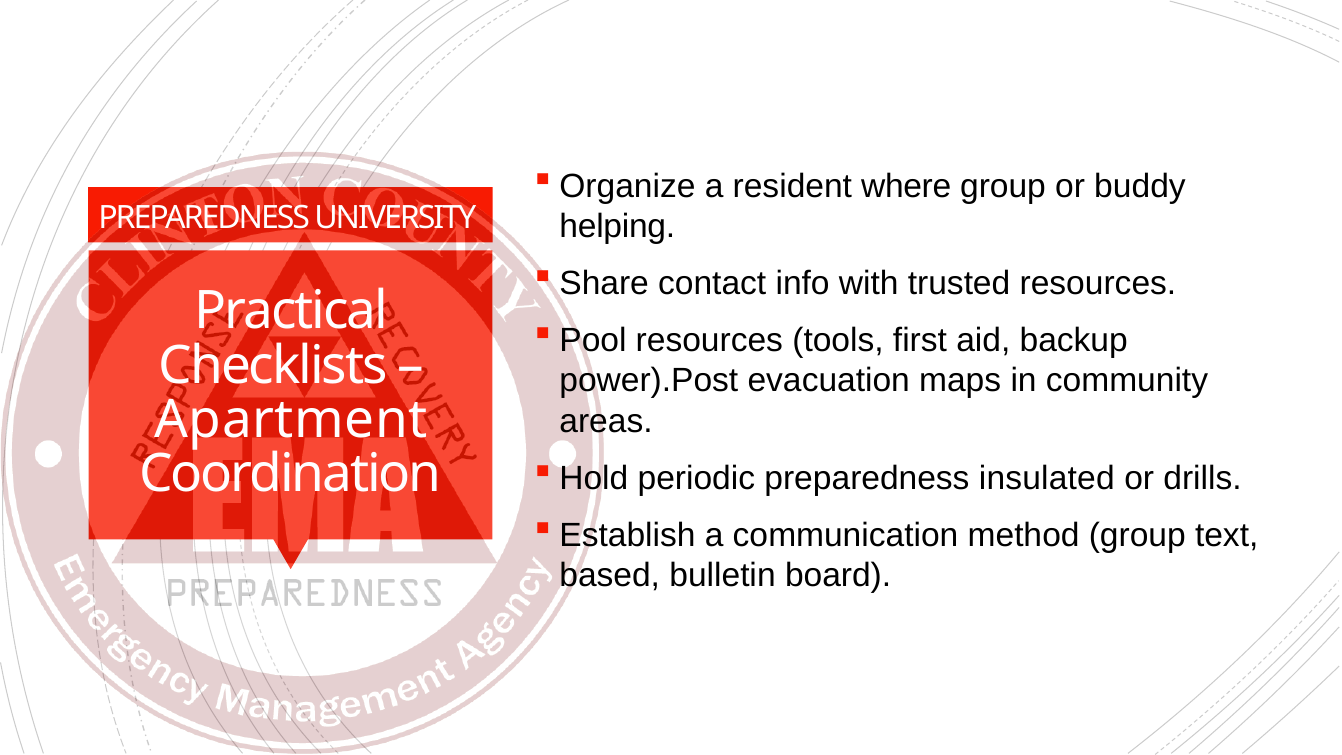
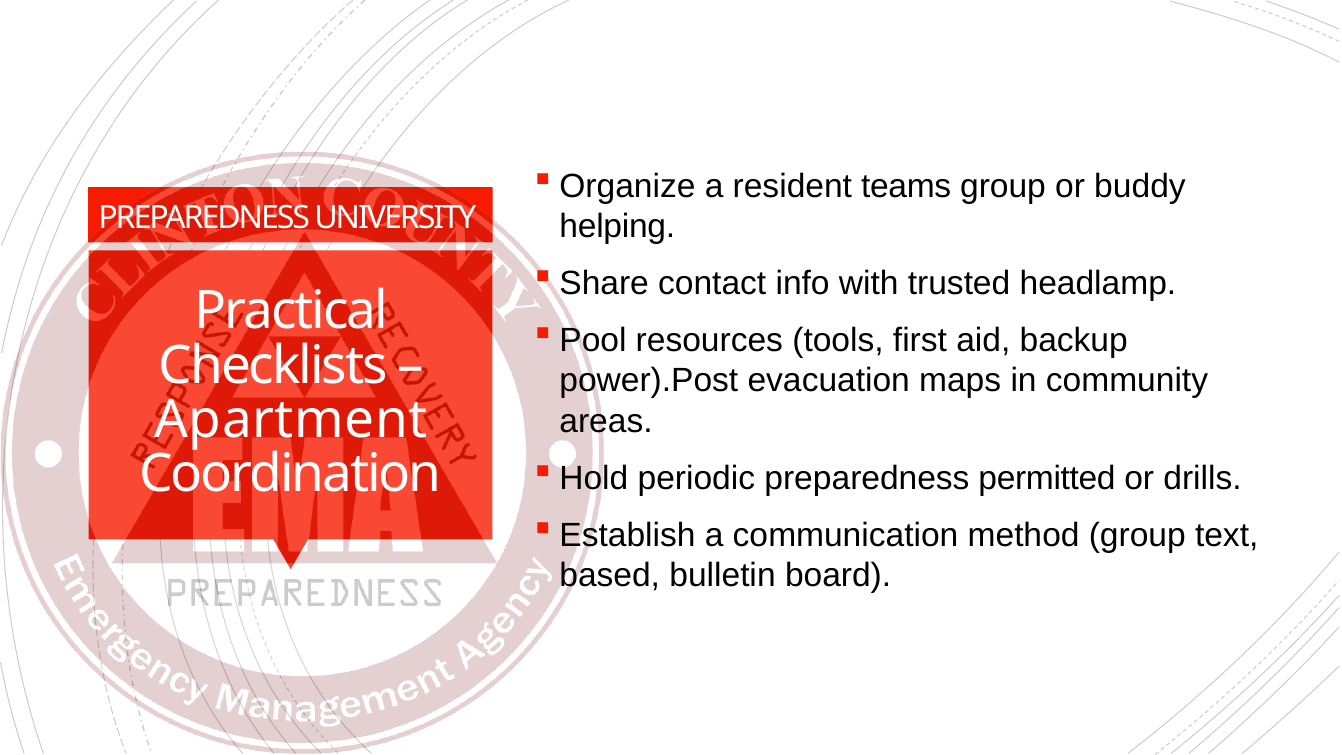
where: where -> teams
trusted resources: resources -> headlamp
insulated: insulated -> permitted
